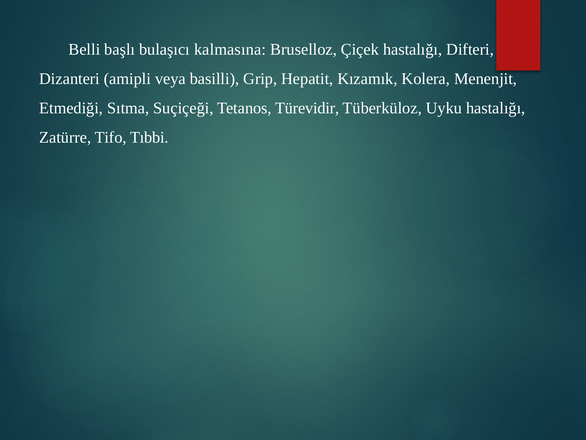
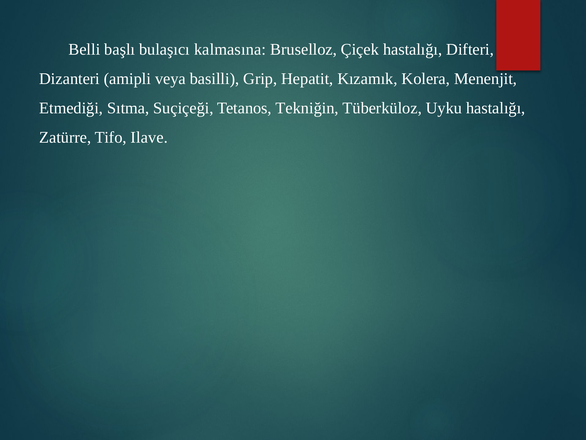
Türevidir: Türevidir -> Tekniğin
Tıbbi: Tıbbi -> Ilave
